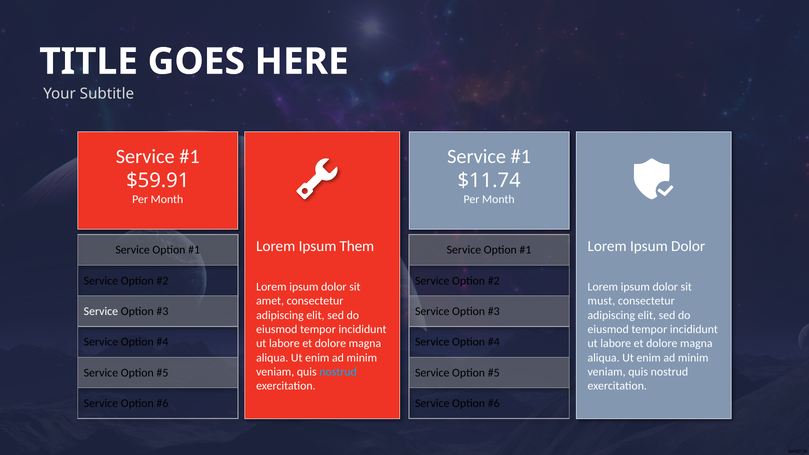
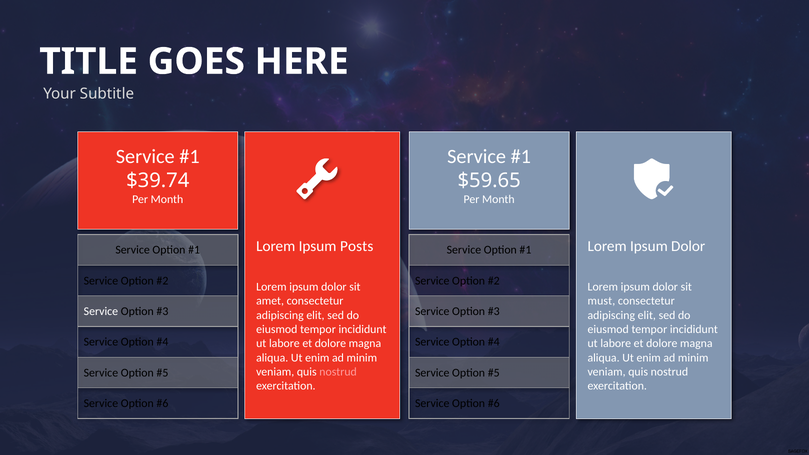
$59.91: $59.91 -> $39.74
$11.74: $11.74 -> $59.65
Them: Them -> Posts
nostrud at (338, 372) colour: light blue -> pink
